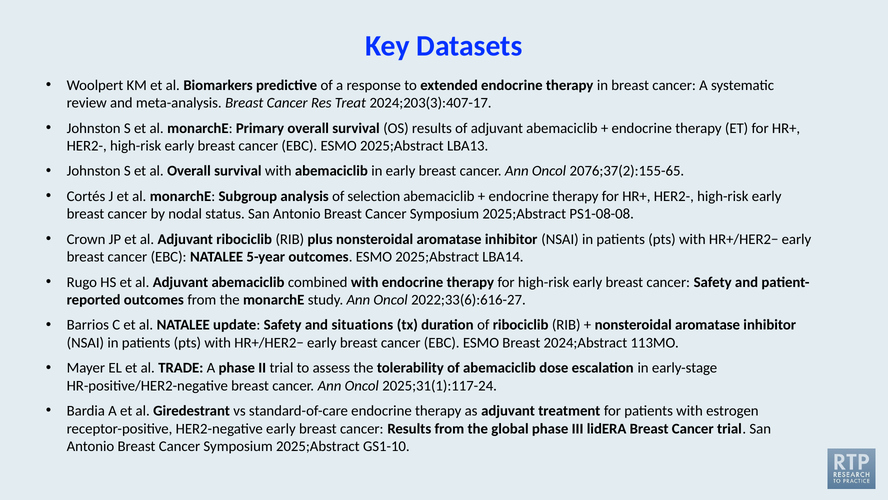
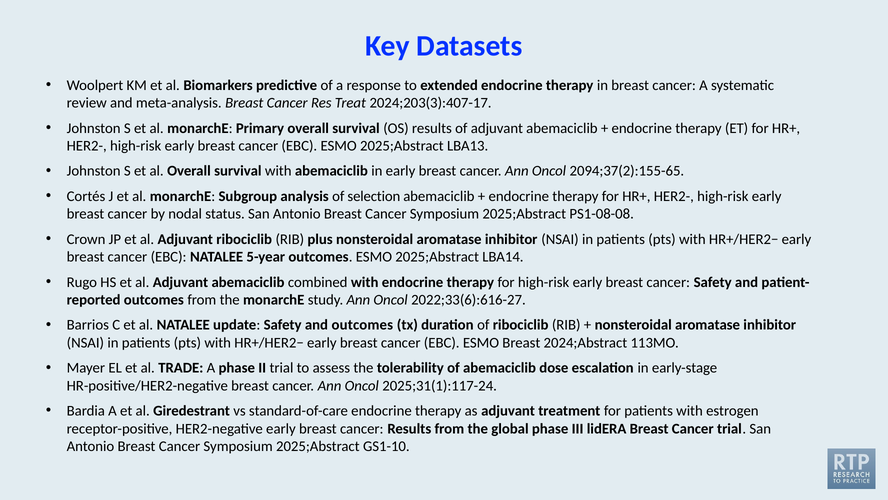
2076;37(2):155-65: 2076;37(2):155-65 -> 2094;37(2):155-65
and situations: situations -> outcomes
